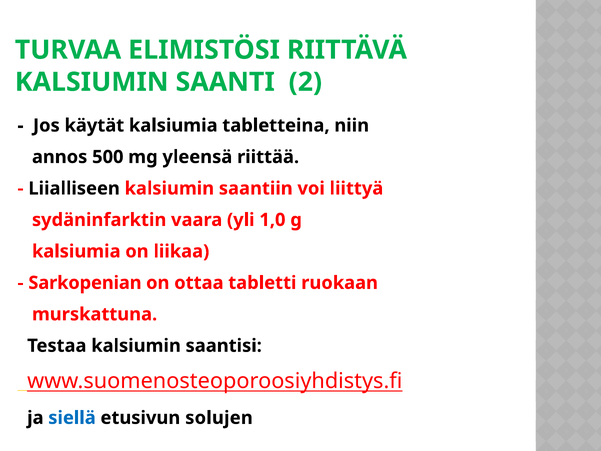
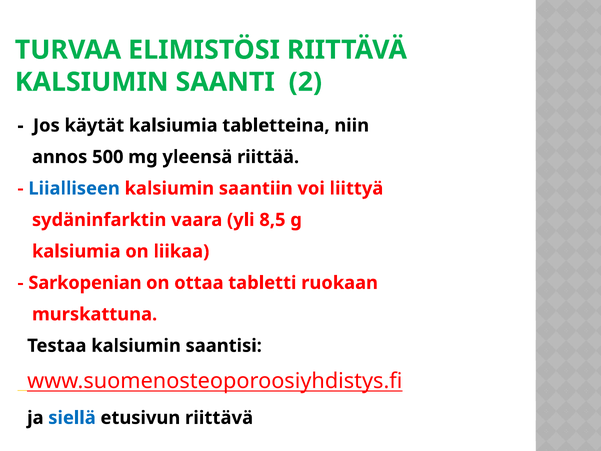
Liialliseen colour: black -> blue
1,0: 1,0 -> 8,5
etusivun solujen: solujen -> riittävä
